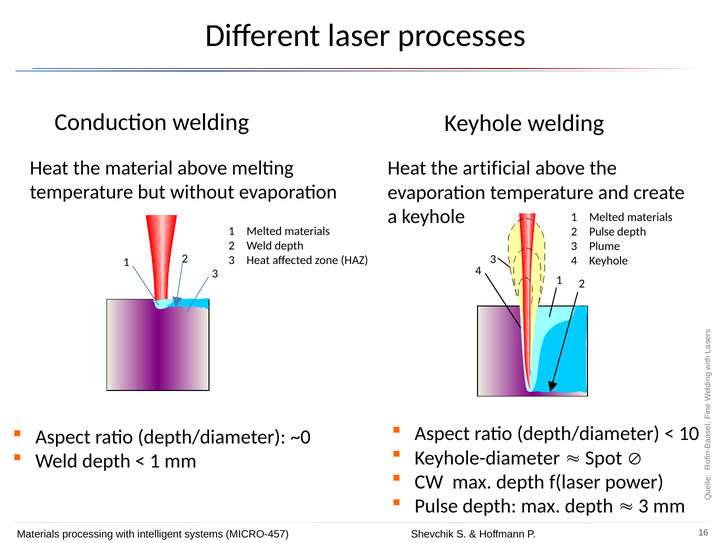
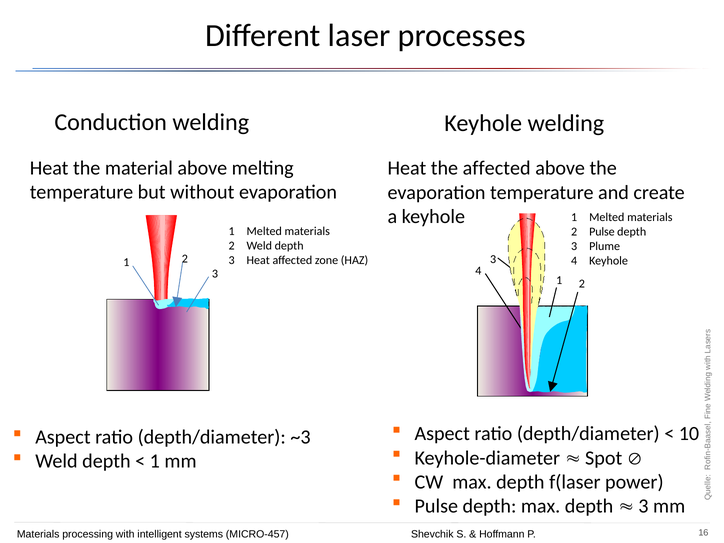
the artificial: artificial -> affected
~0: ~0 -> ~3
